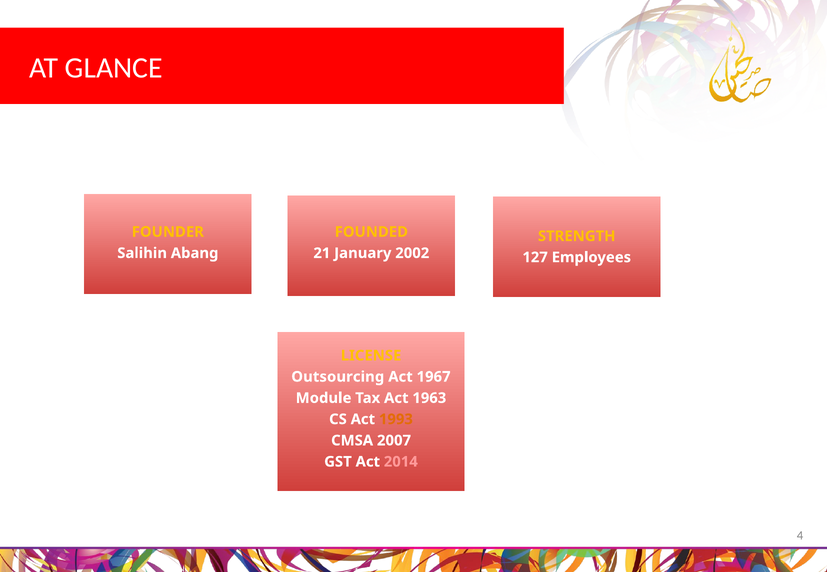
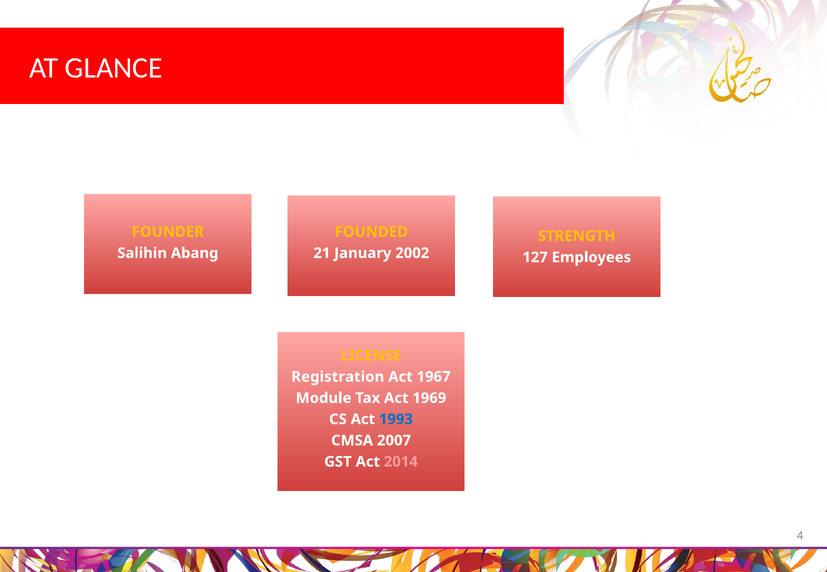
Outsourcing: Outsourcing -> Registration
1963: 1963 -> 1969
1993 colour: orange -> blue
